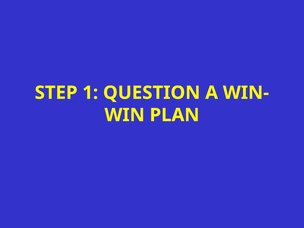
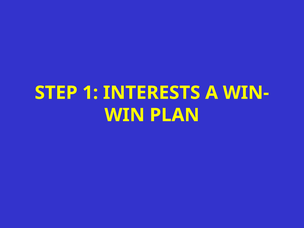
QUESTION: QUESTION -> INTERESTS
